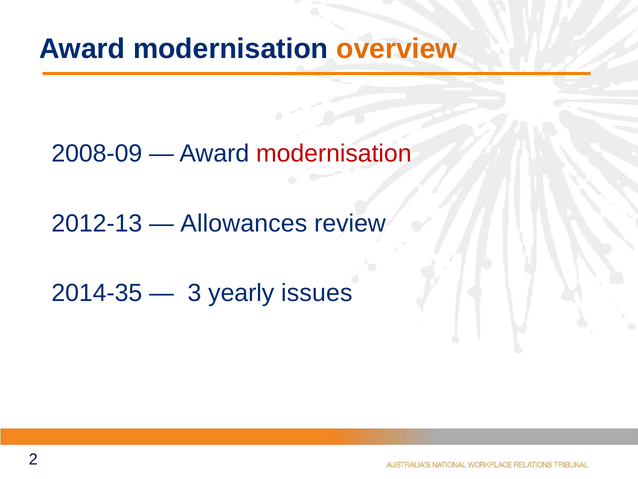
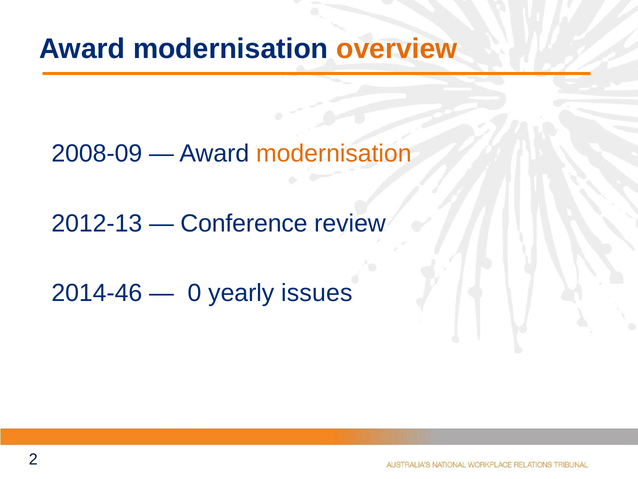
modernisation at (334, 154) colour: red -> orange
Allowances: Allowances -> Conference
2014-35: 2014-35 -> 2014-46
3: 3 -> 0
